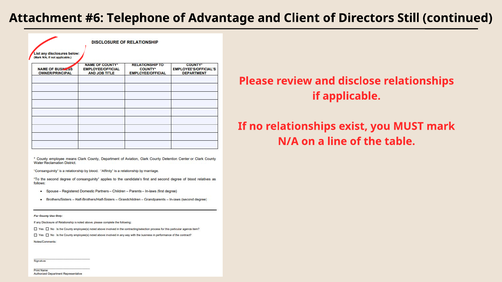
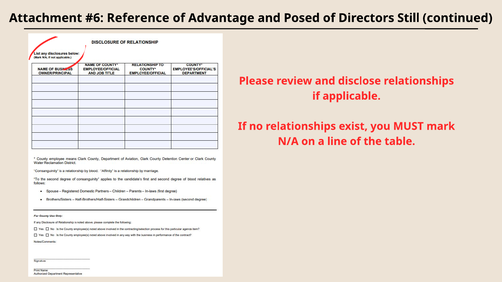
Telephone: Telephone -> Reference
Client: Client -> Posed
